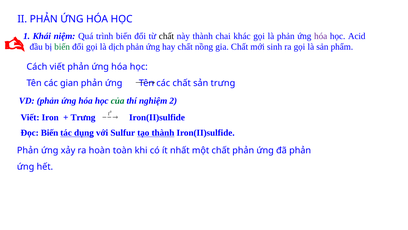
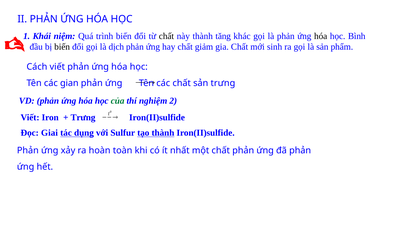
chai: chai -> tăng
hóa at (321, 36) colour: purple -> black
Acid: Acid -> Bình
biến at (62, 47) colour: green -> black
nồng: nồng -> giảm
Đọc Biến: Biến -> Giai
